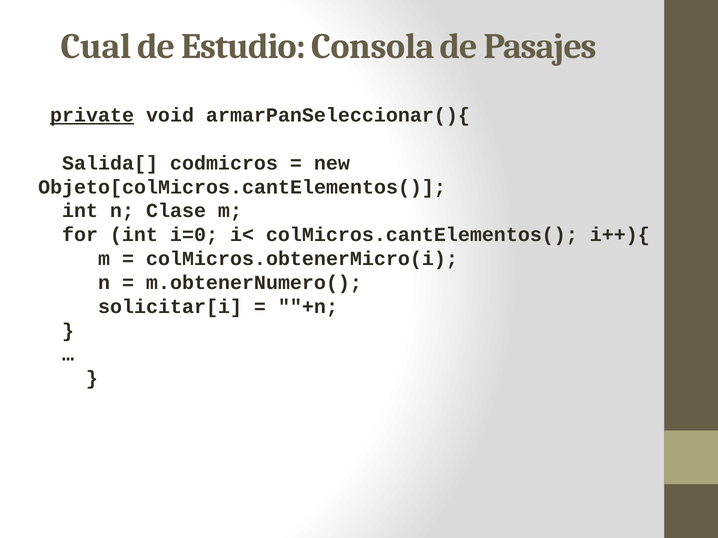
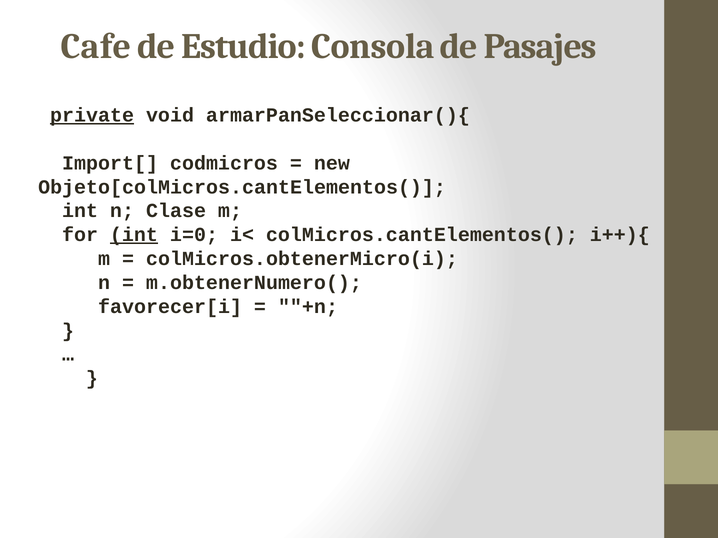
Cual: Cual -> Cafe
Salida[: Salida[ -> Import[
int at (134, 235) underline: none -> present
solicitar[i: solicitar[i -> favorecer[i
